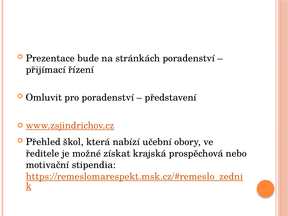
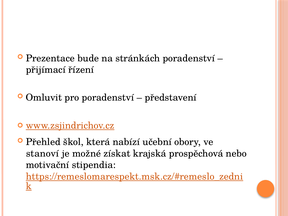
ředitele: ředitele -> stanoví
